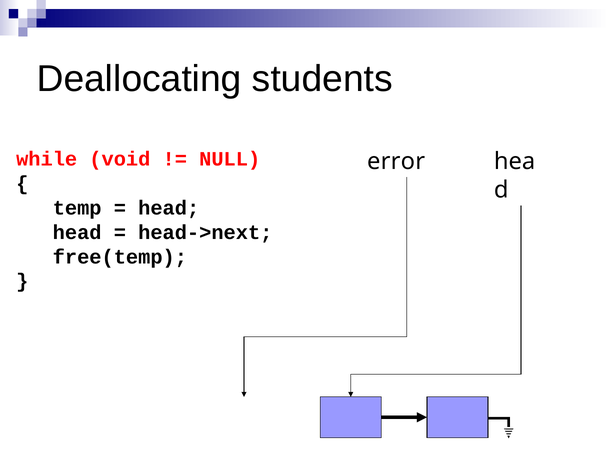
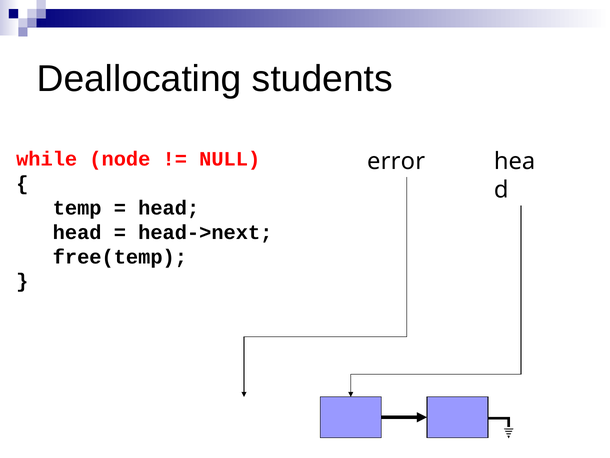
void: void -> node
